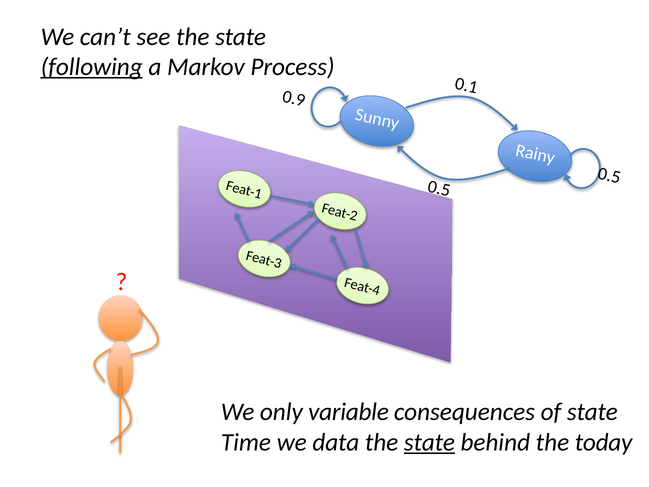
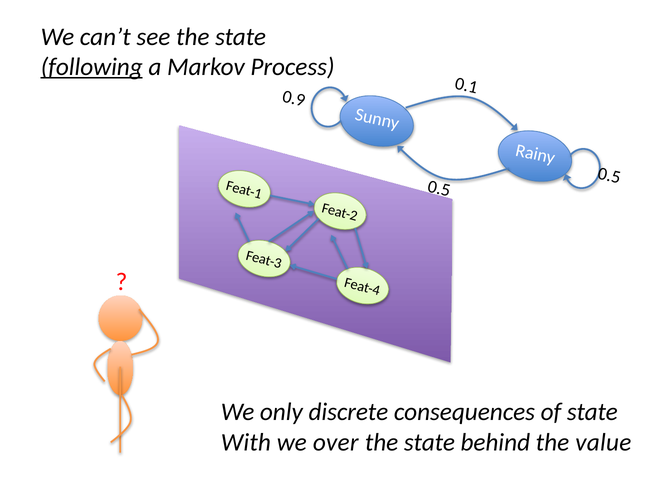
variable: variable -> discrete
Time: Time -> With
data: data -> over
state at (429, 442) underline: present -> none
today: today -> value
